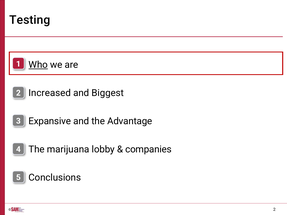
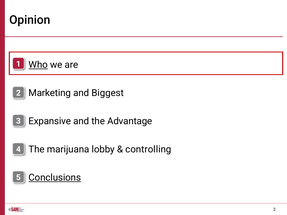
Testing: Testing -> Opinion
Increased: Increased -> Marketing
companies: companies -> controlling
Conclusions underline: none -> present
